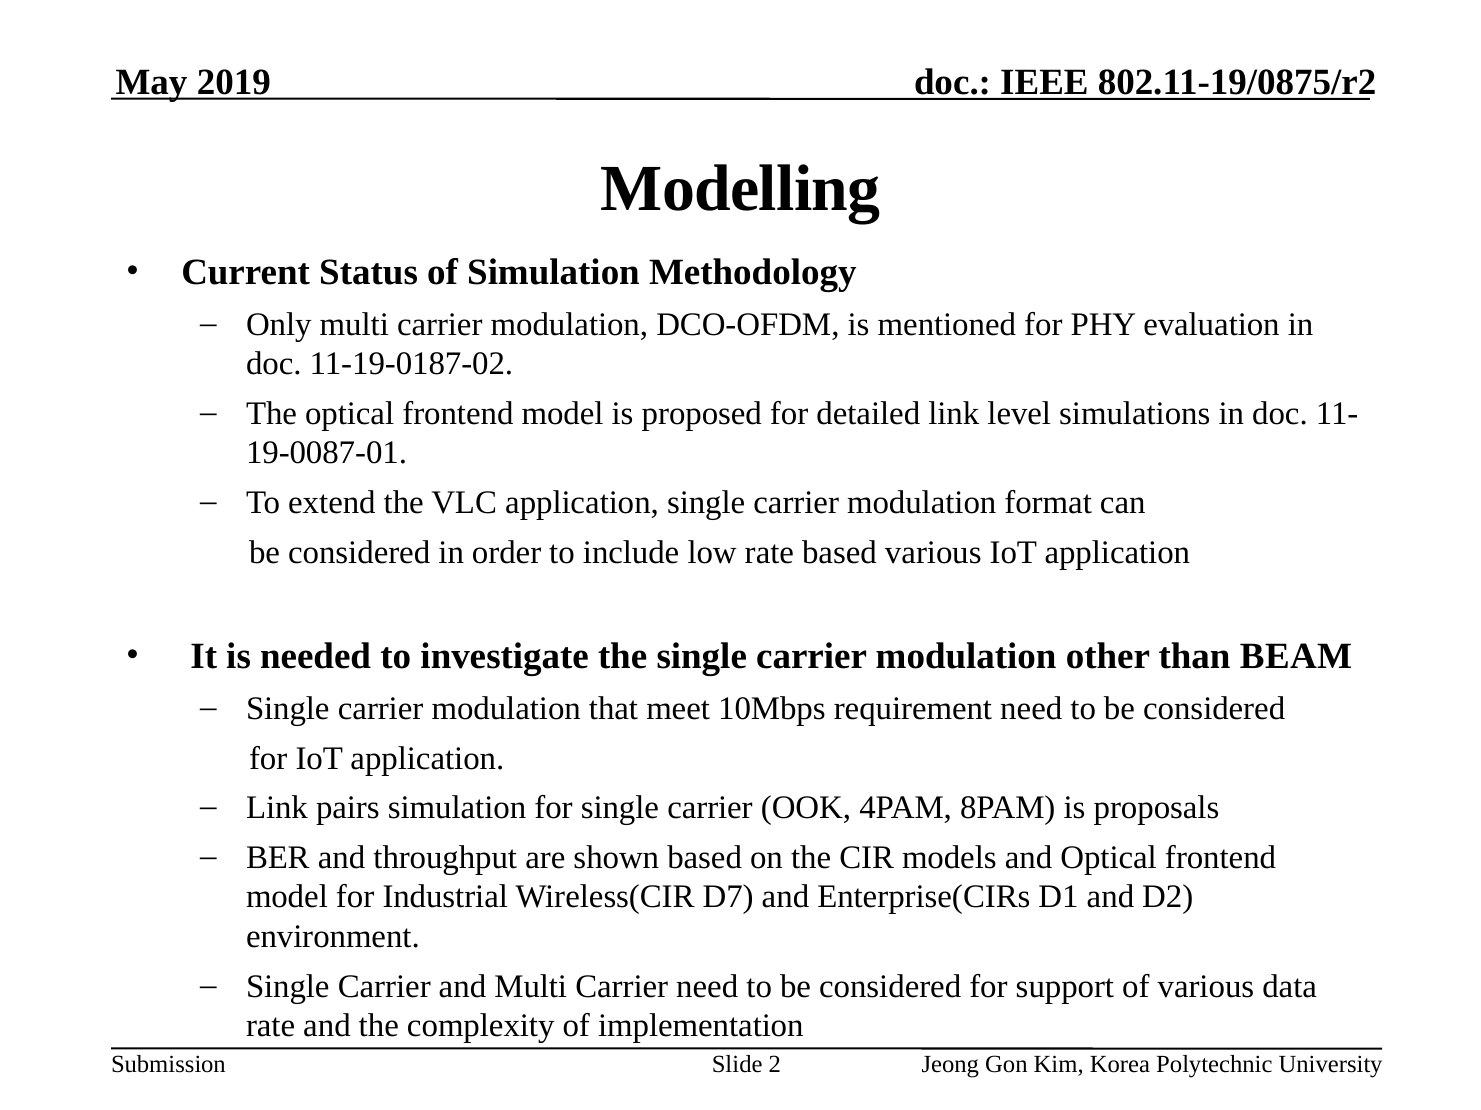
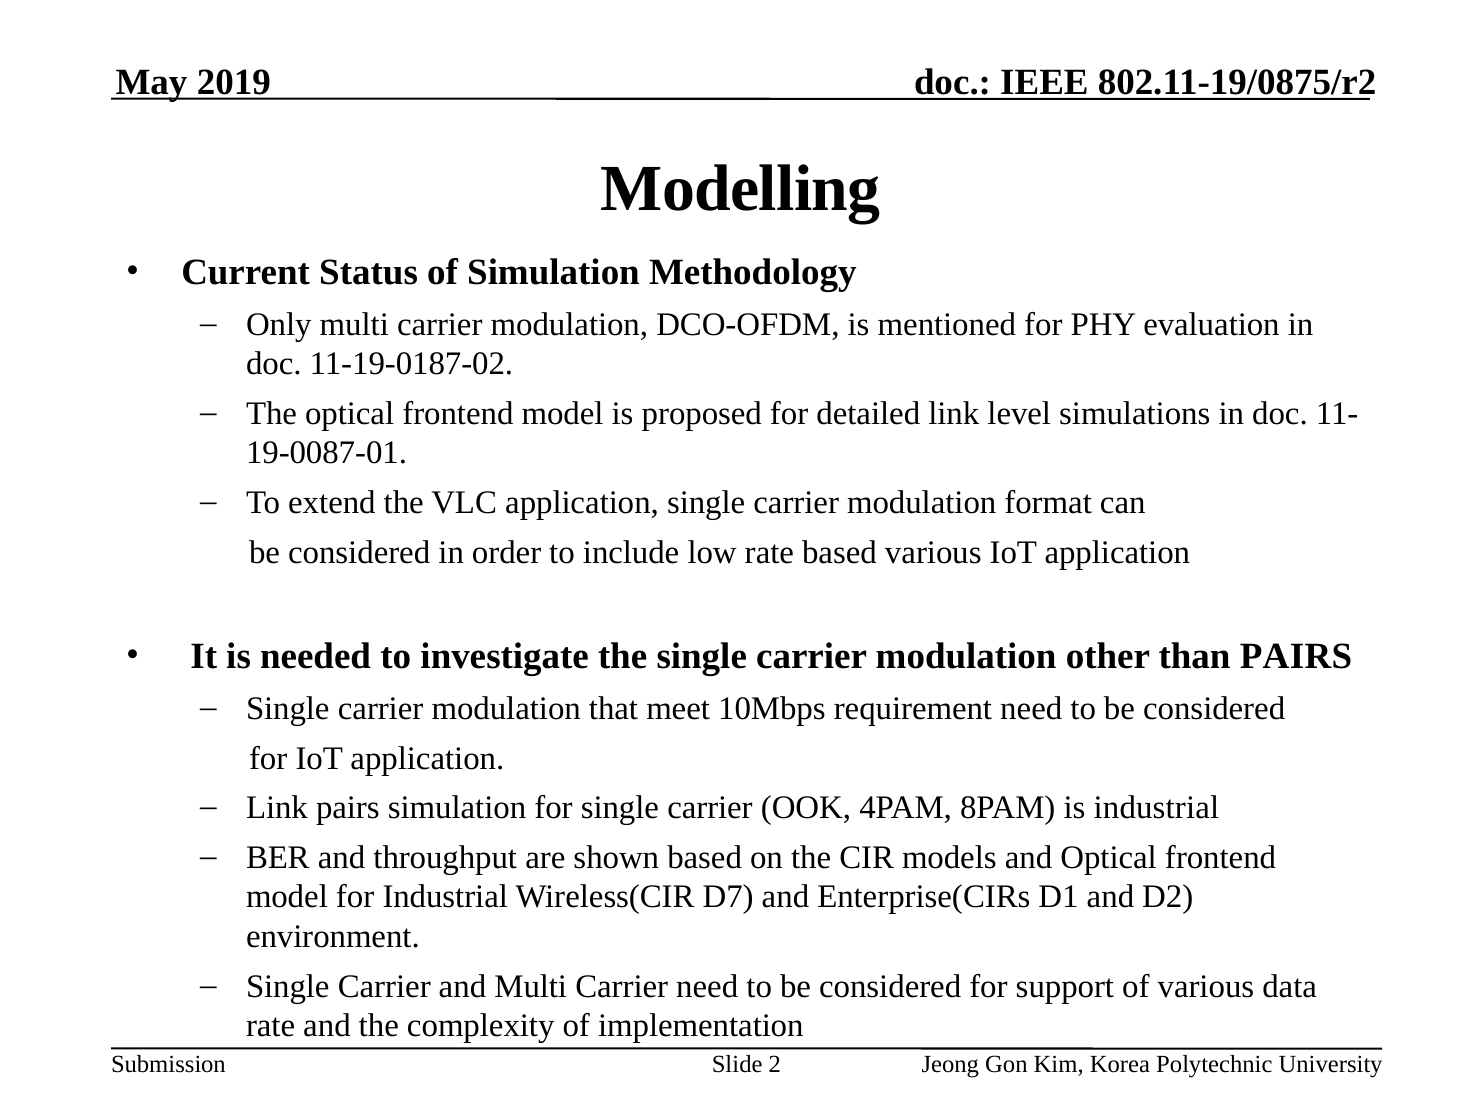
than BEAM: BEAM -> PAIRS
is proposals: proposals -> industrial
